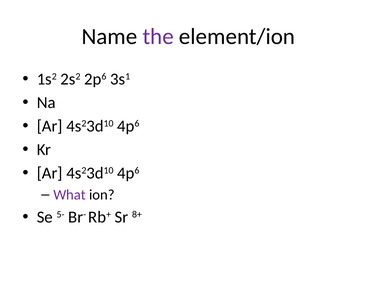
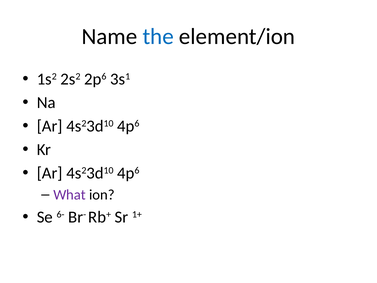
the colour: purple -> blue
5-: 5- -> 6-
8+: 8+ -> 1+
